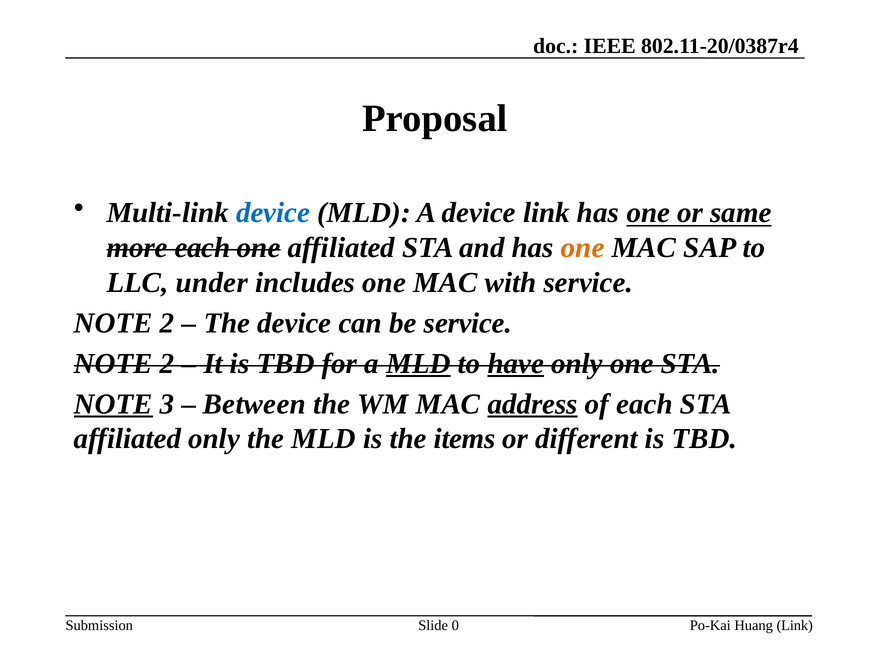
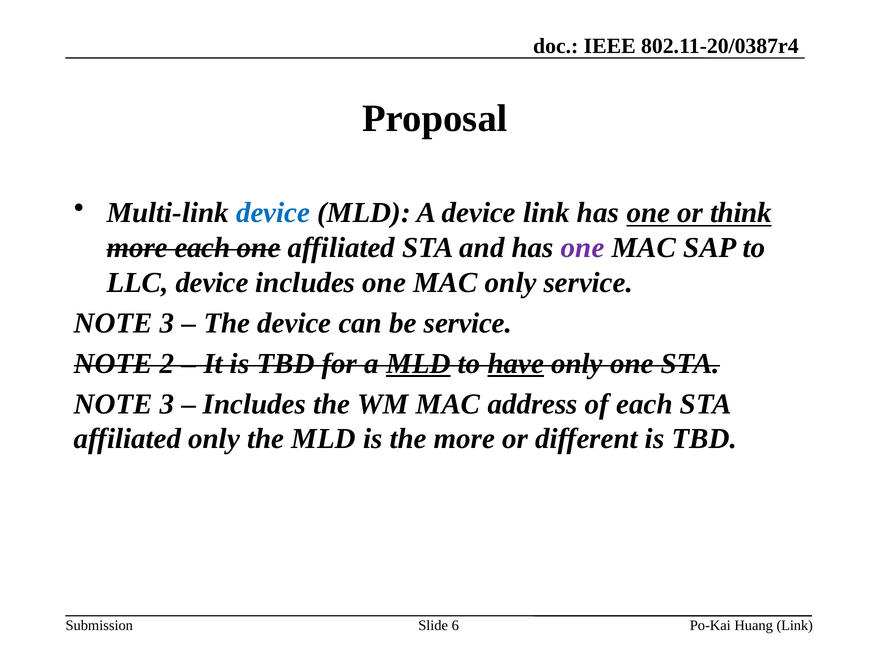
same: same -> think
one at (583, 248) colour: orange -> purple
LLC under: under -> device
MAC with: with -> only
2 at (167, 323): 2 -> 3
NOTE at (113, 404) underline: present -> none
Between at (254, 404): Between -> Includes
address underline: present -> none
the items: items -> more
0: 0 -> 6
